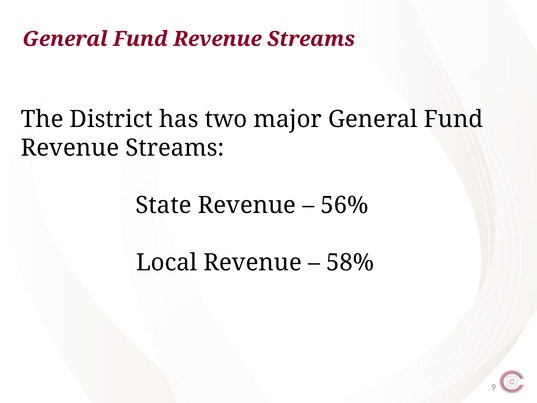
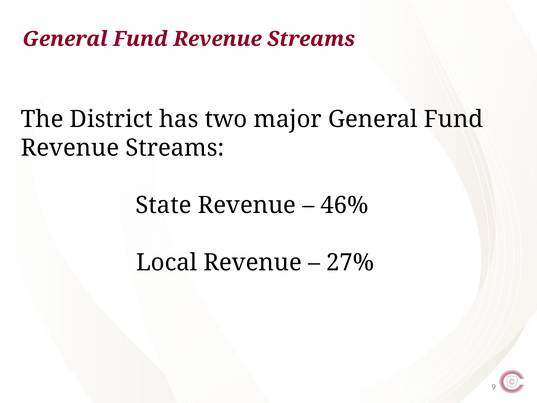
56%: 56% -> 46%
58%: 58% -> 27%
